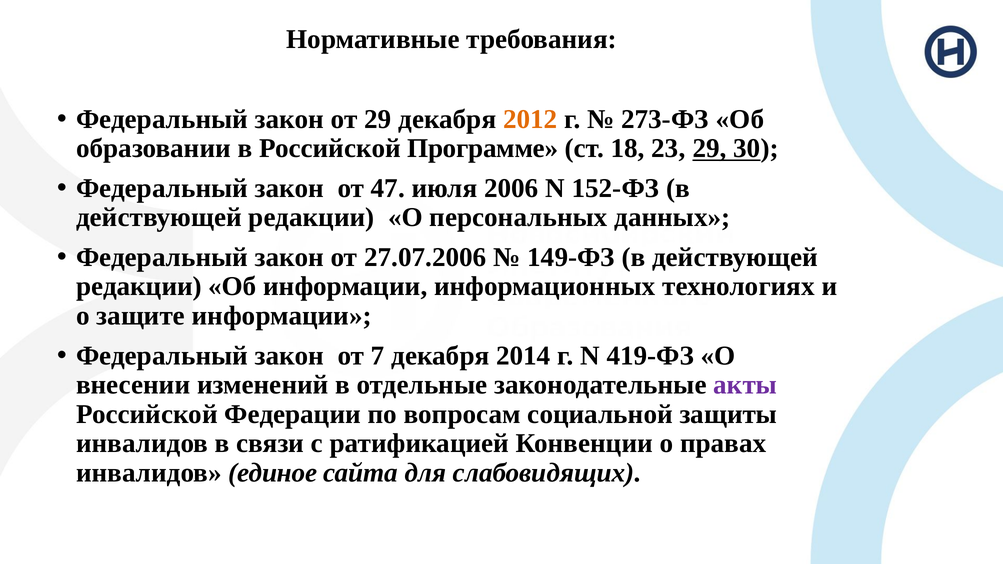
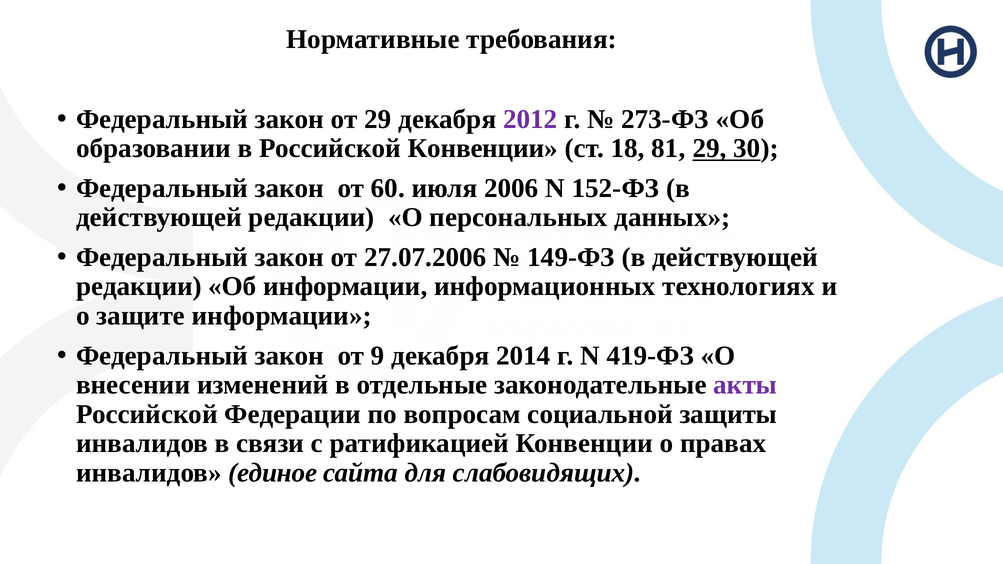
2012 colour: orange -> purple
Российской Программе: Программе -> Конвенции
23: 23 -> 81
47: 47 -> 60
7: 7 -> 9
